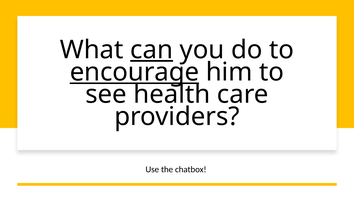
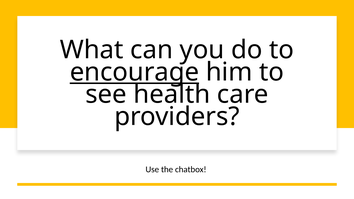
can underline: present -> none
